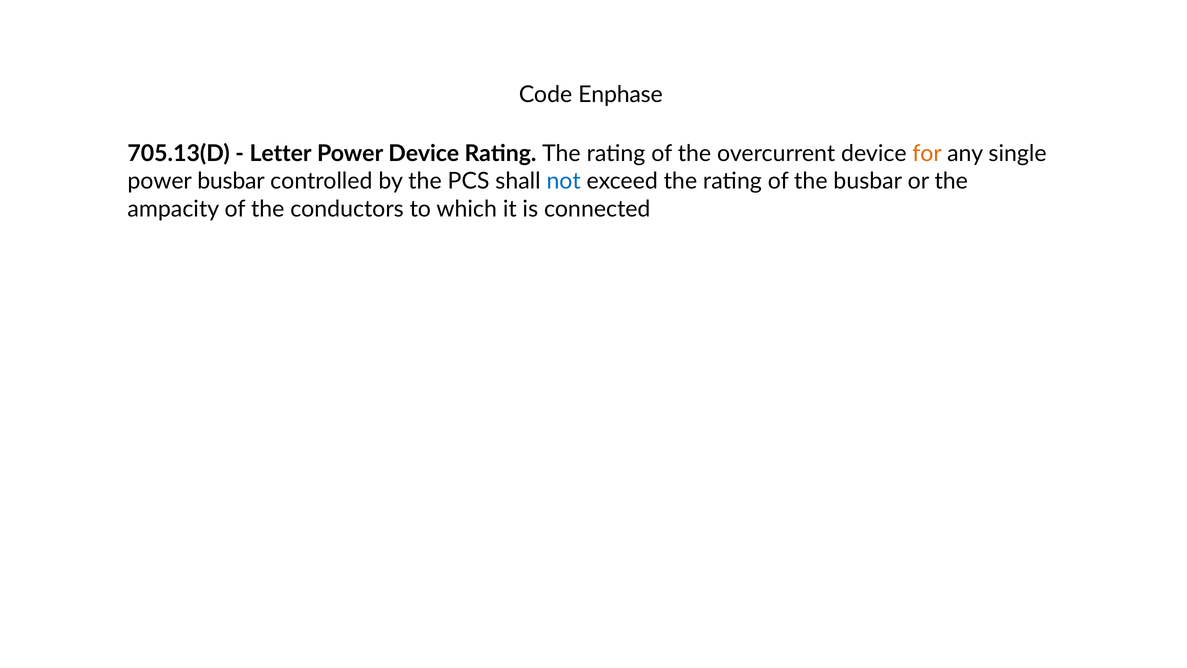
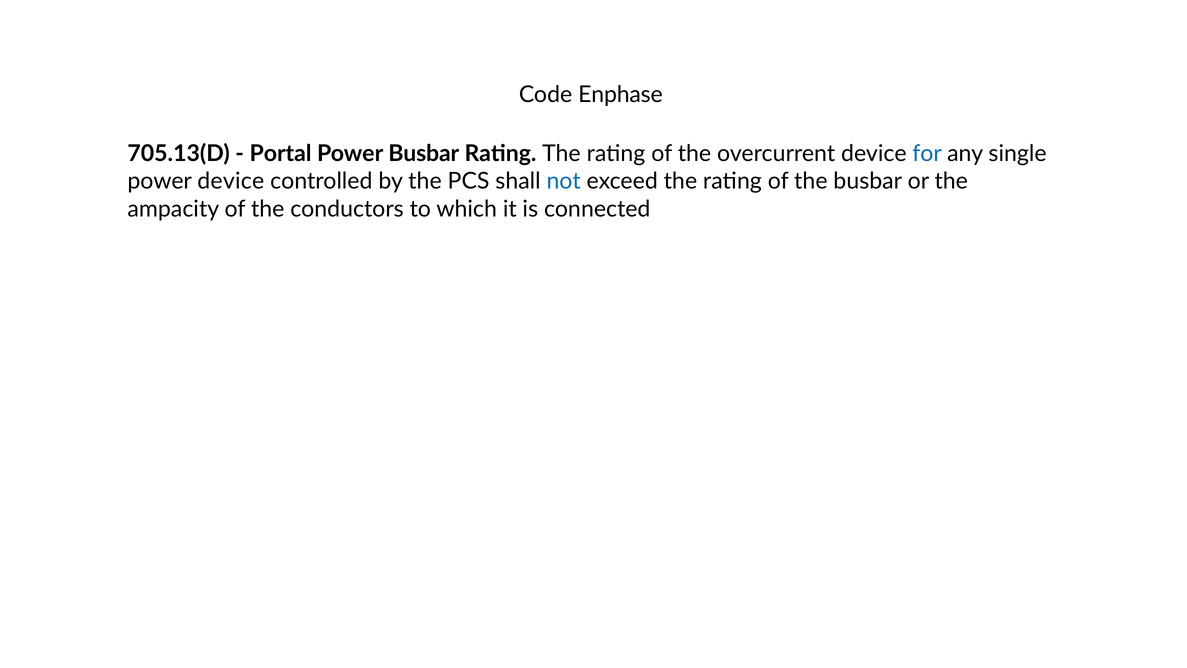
Letter: Letter -> Portal
Power Device: Device -> Busbar
for colour: orange -> blue
power busbar: busbar -> device
